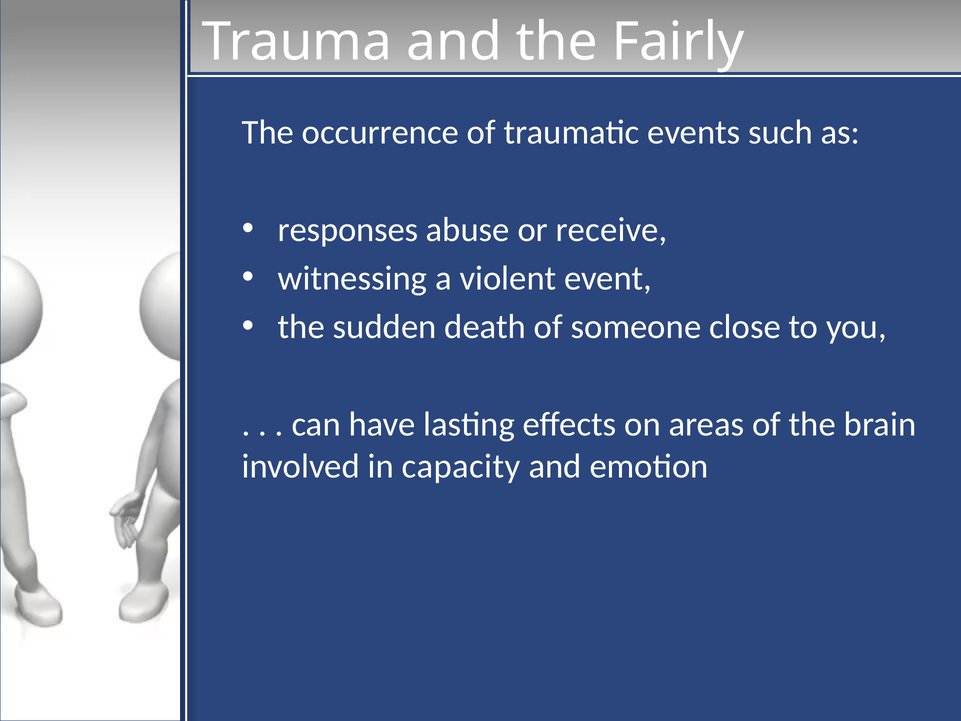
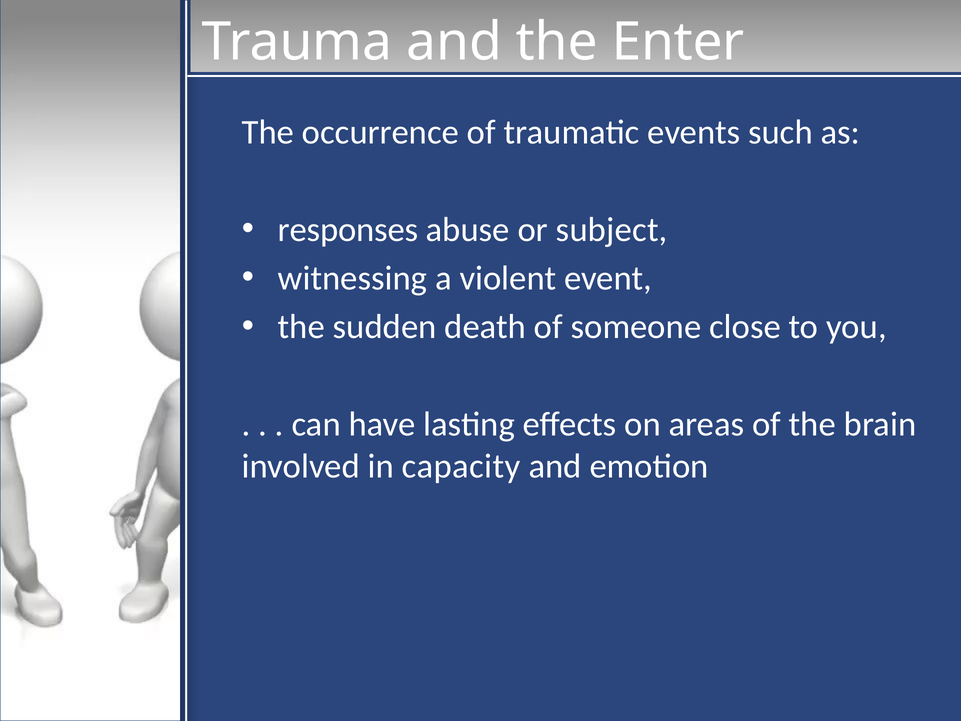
Fairly: Fairly -> Enter
receive: receive -> subject
